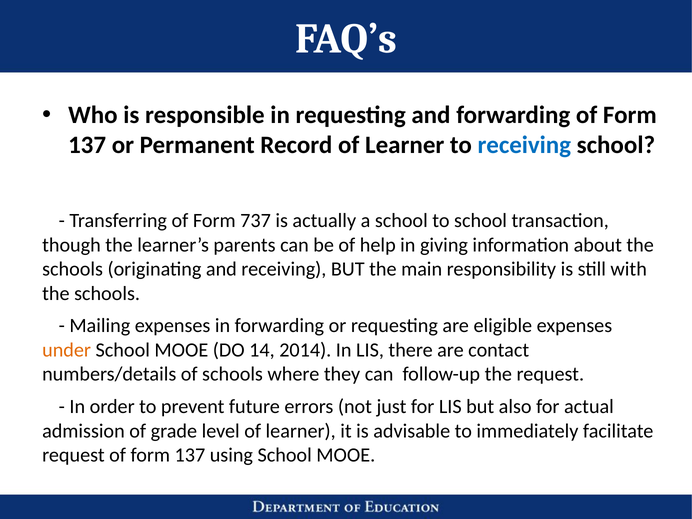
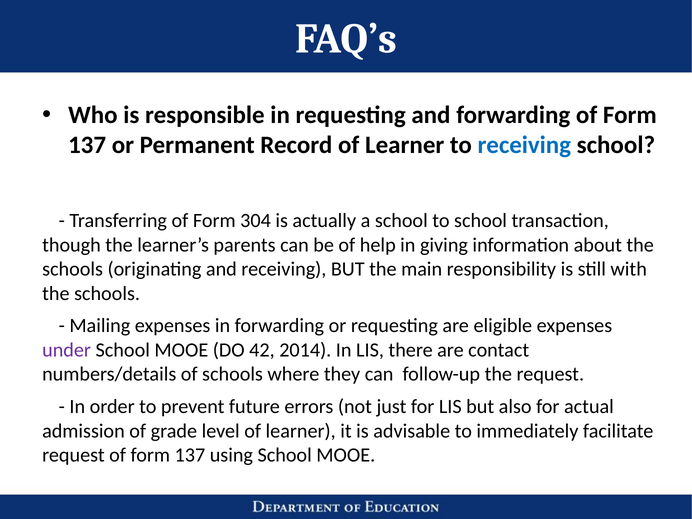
737: 737 -> 304
under colour: orange -> purple
14: 14 -> 42
